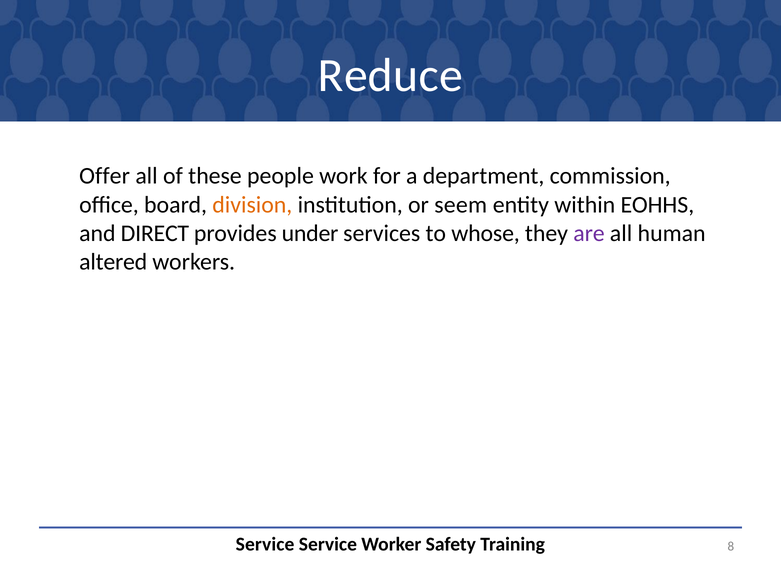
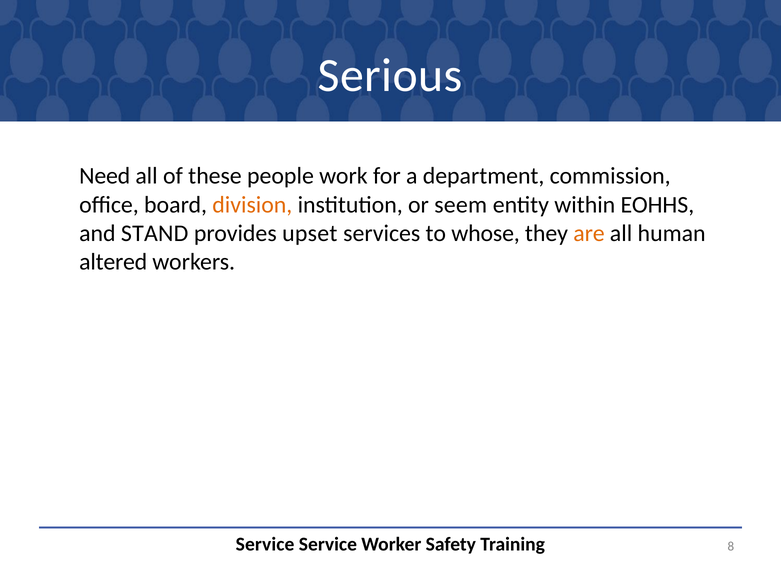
Reduce: Reduce -> Serious
Offer: Offer -> Need
DIRECT: DIRECT -> STAND
under: under -> upset
are colour: purple -> orange
